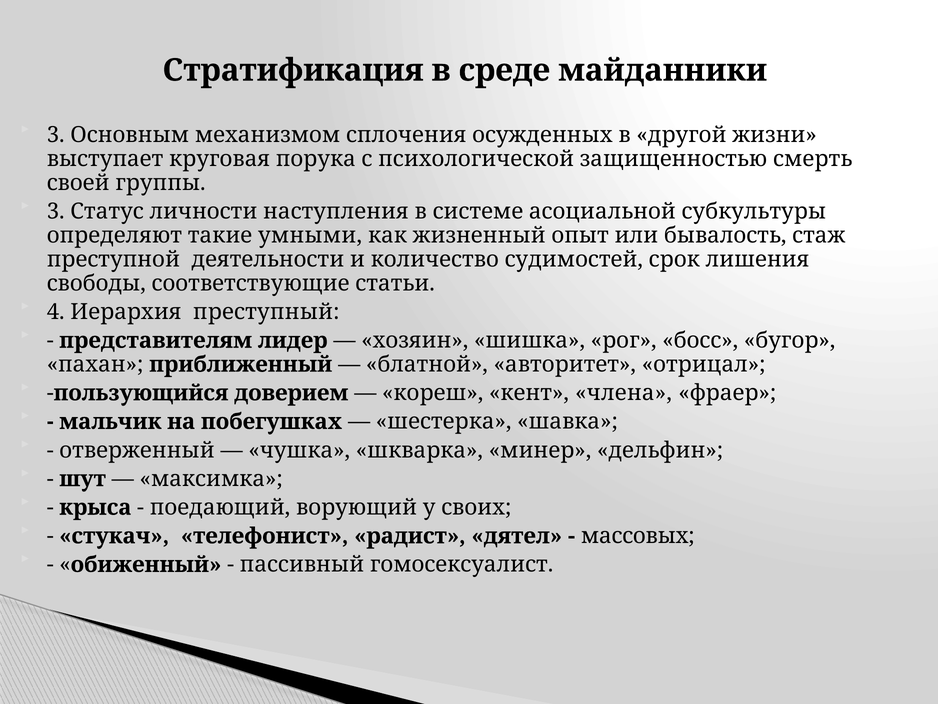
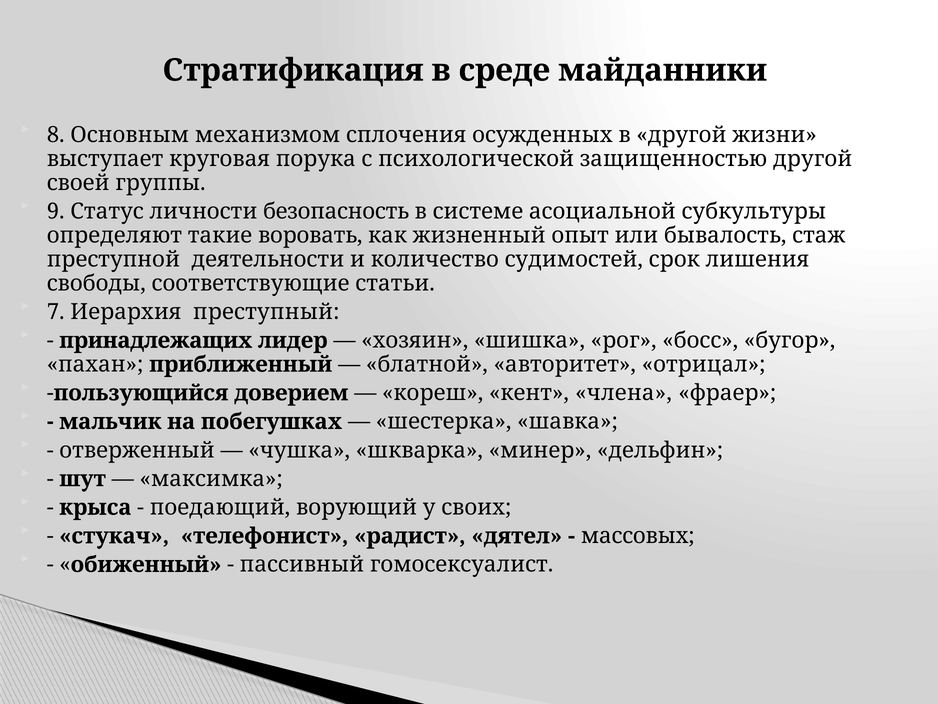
3 at (56, 135): 3 -> 8
защищенностью смерть: смерть -> другой
3 at (56, 211): 3 -> 9
наступления: наступления -> безопасность
умными: умными -> воровать
4: 4 -> 7
представителям: представителям -> принадлежащих
